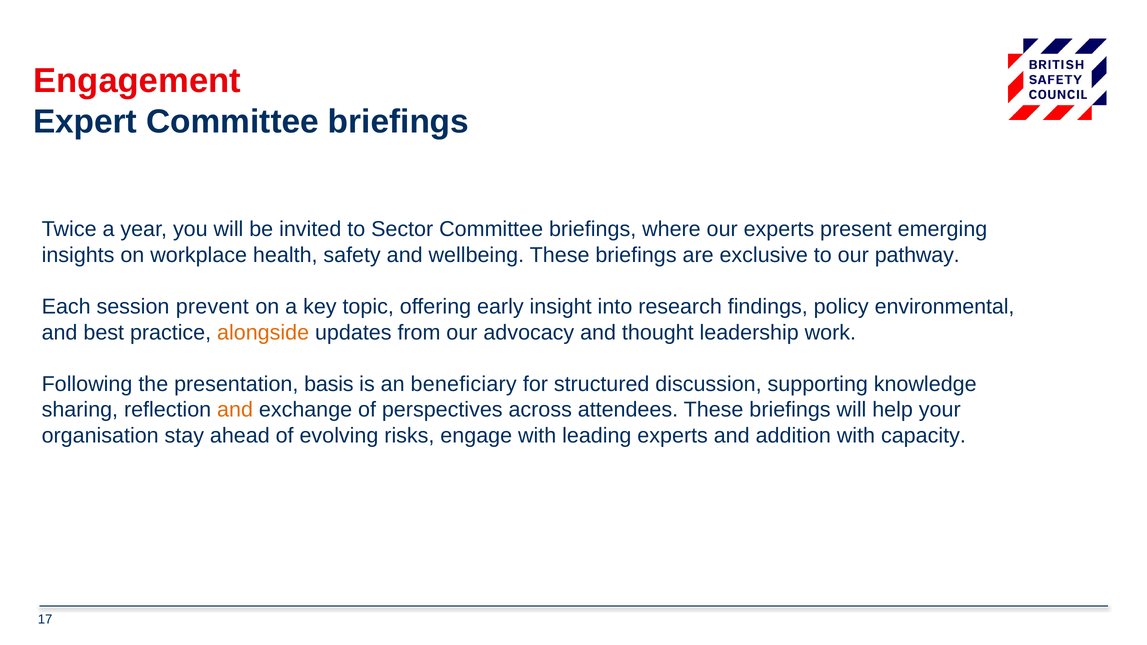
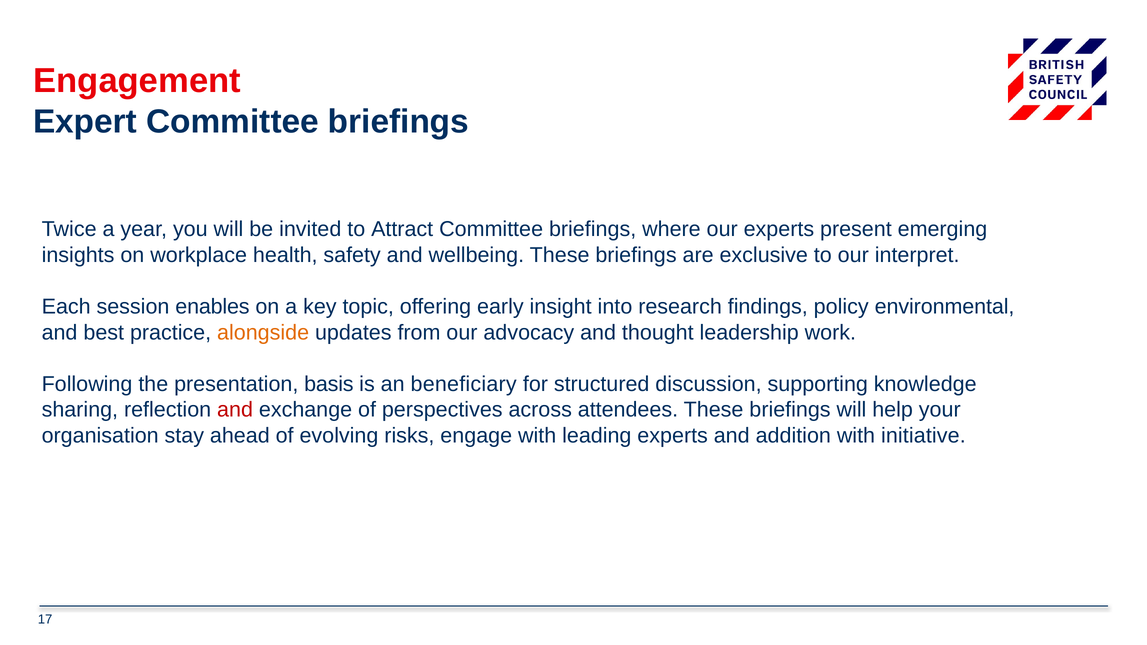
Sector: Sector -> Attract
pathway: pathway -> interpret
prevent: prevent -> enables
and at (235, 410) colour: orange -> red
capacity: capacity -> initiative
